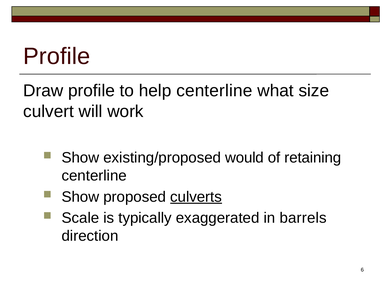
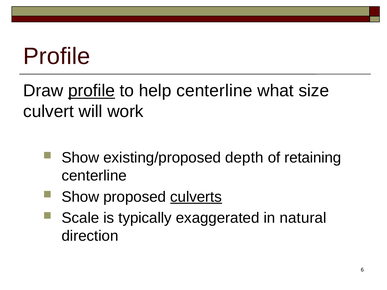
profile at (92, 91) underline: none -> present
would: would -> depth
barrels: barrels -> natural
